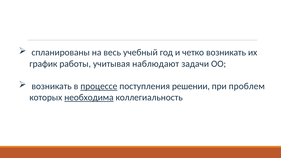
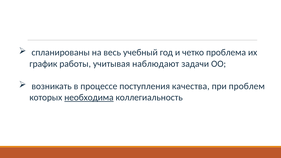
четко возникать: возникать -> проблема
процессе underline: present -> none
решении: решении -> качества
